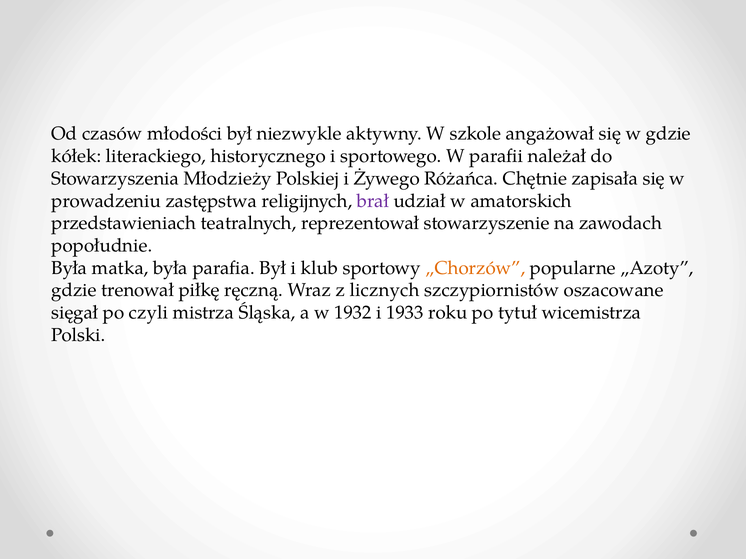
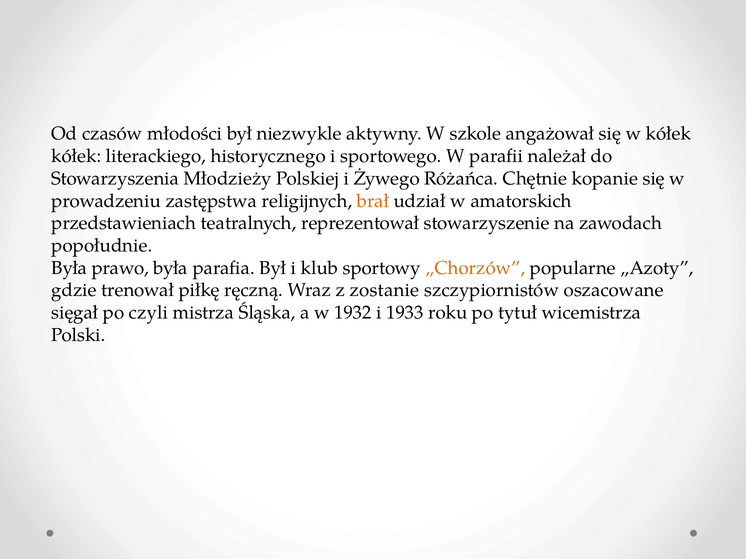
w gdzie: gdzie -> kółek
zapisała: zapisała -> kopanie
brał colour: purple -> orange
matka: matka -> prawo
licznych: licznych -> zostanie
